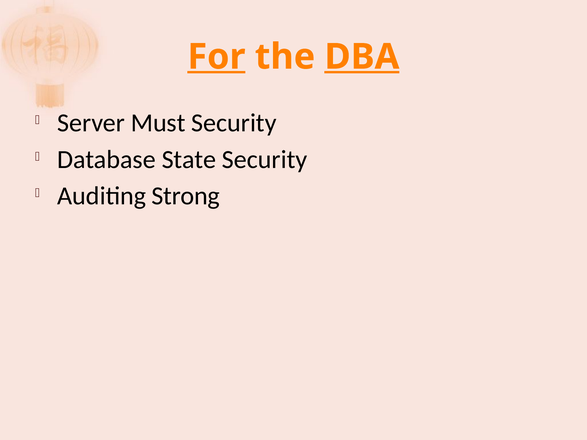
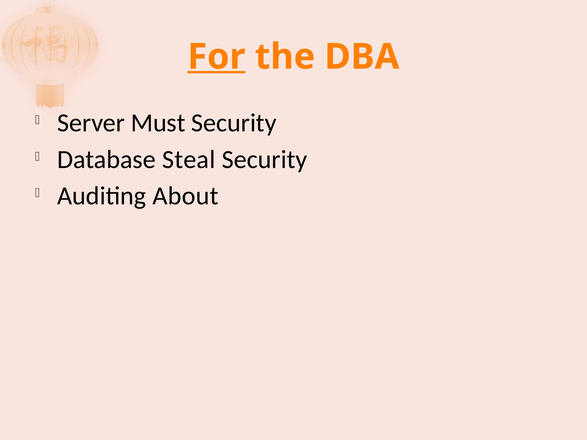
DBA underline: present -> none
State: State -> Steal
Strong: Strong -> About
